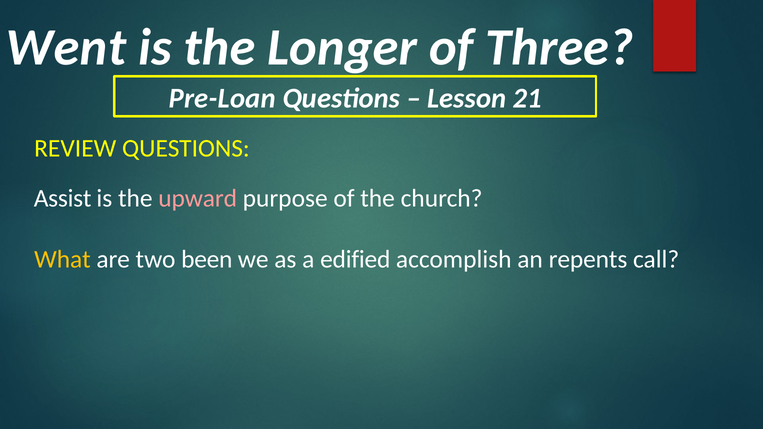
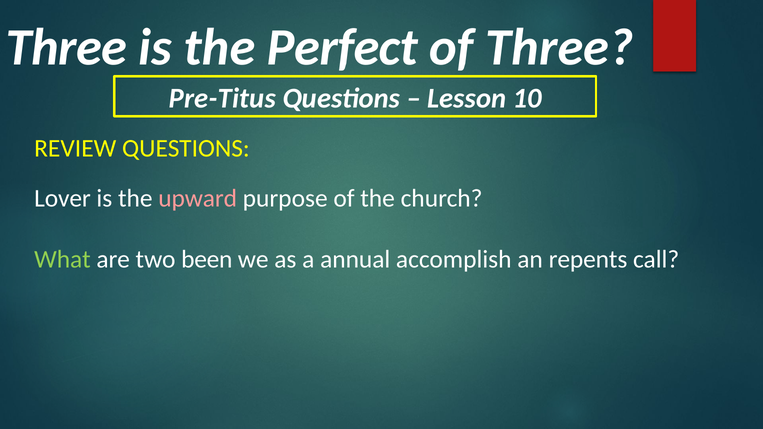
Went at (66, 48): Went -> Three
Longer: Longer -> Perfect
Pre-Loan: Pre-Loan -> Pre-Titus
21: 21 -> 10
Assist: Assist -> Lover
What colour: yellow -> light green
edified: edified -> annual
